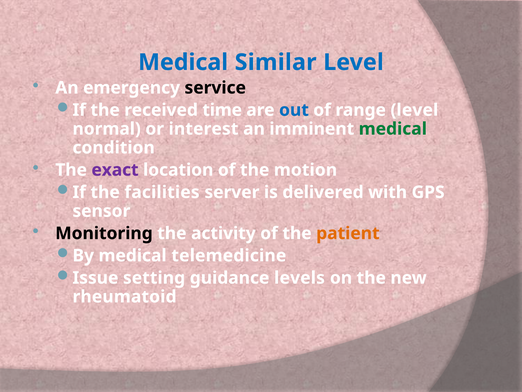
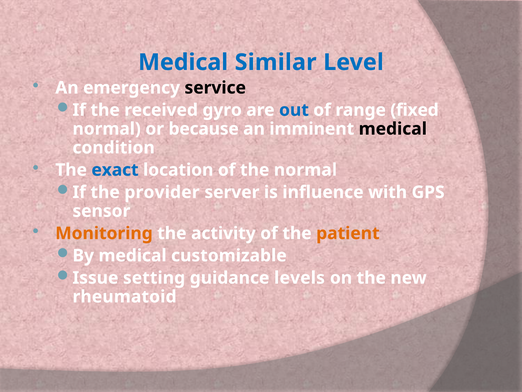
time: time -> gyro
range level: level -> fixed
interest: interest -> because
medical at (393, 129) colour: green -> black
exact colour: purple -> blue
the motion: motion -> normal
facilities: facilities -> provider
delivered: delivered -> influence
Monitoring colour: black -> orange
telemedicine: telemedicine -> customizable
